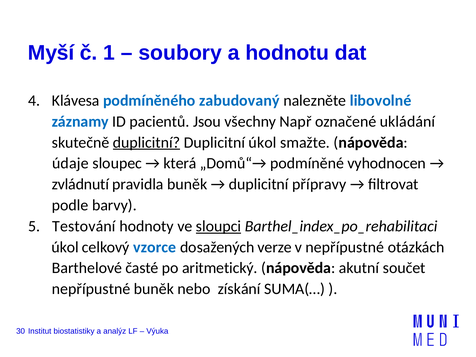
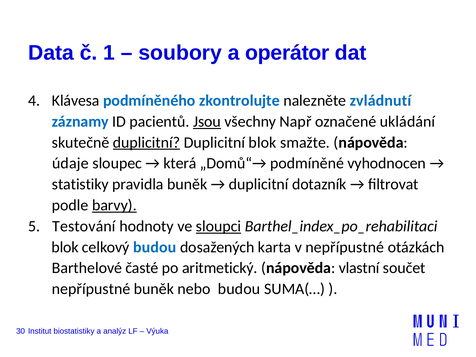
Myší: Myší -> Data
hodnotu: hodnotu -> operátor
zabudovaný: zabudovaný -> zkontrolujte
libovolné: libovolné -> zvládnutí
Jsou underline: none -> present
Duplicitní úkol: úkol -> blok
zvládnutí: zvládnutí -> statistiky
přípravy: přípravy -> dotazník
barvy underline: none -> present
úkol at (65, 247): úkol -> blok
celkový vzorce: vzorce -> budou
verze: verze -> karta
akutní: akutní -> vlastní
nebo získání: získání -> budou
